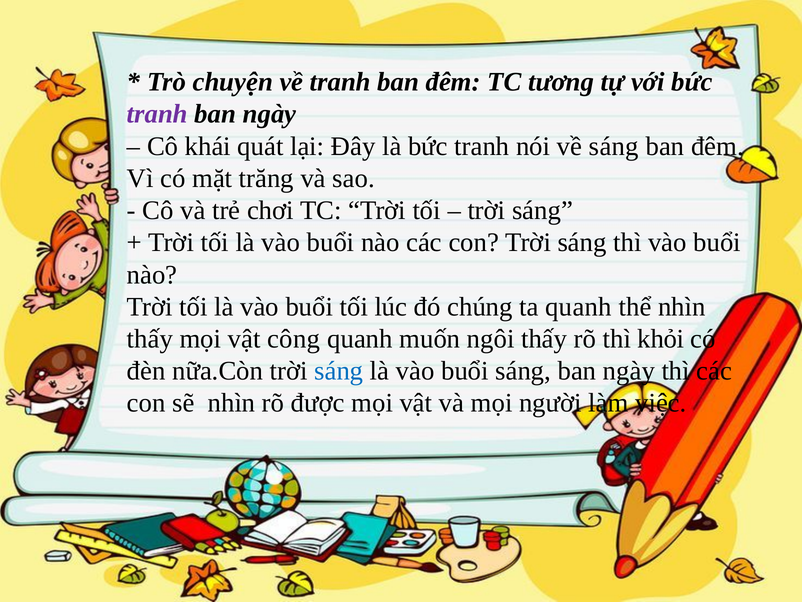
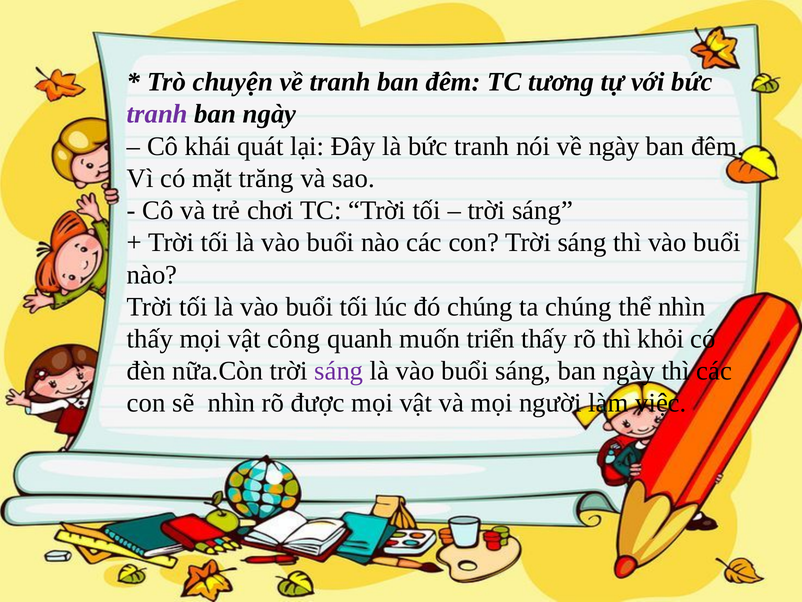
về sáng: sáng -> ngày
ta quanh: quanh -> chúng
ngôi: ngôi -> triển
sáng at (339, 371) colour: blue -> purple
